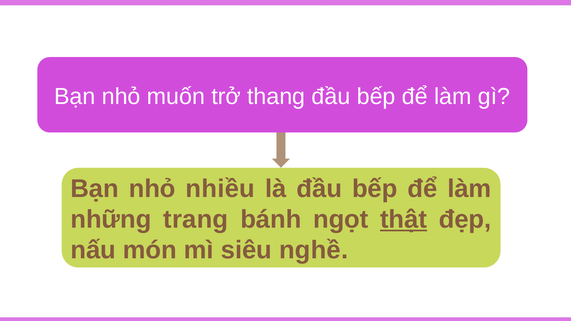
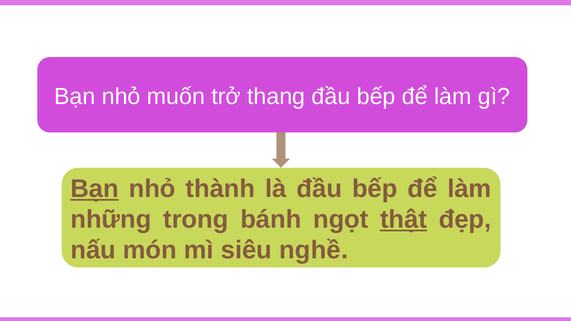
Bạn at (95, 189) underline: none -> present
nhiều: nhiều -> thành
trang: trang -> trong
